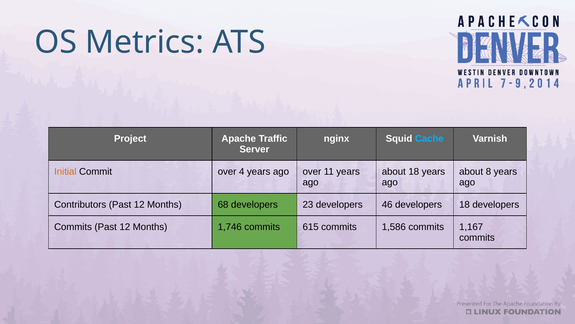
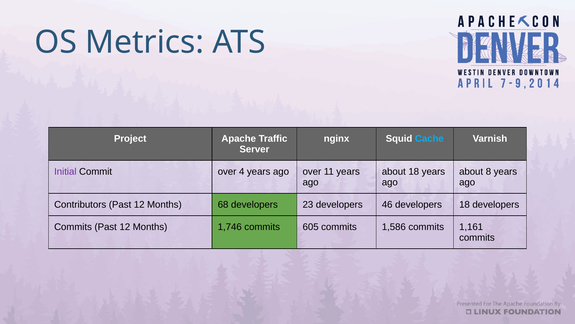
Initial colour: orange -> purple
615: 615 -> 605
1,167: 1,167 -> 1,161
